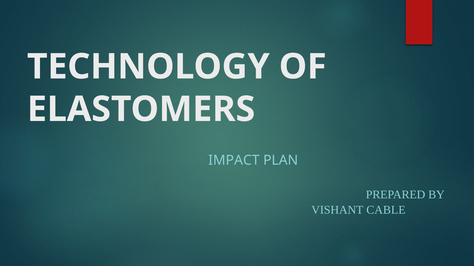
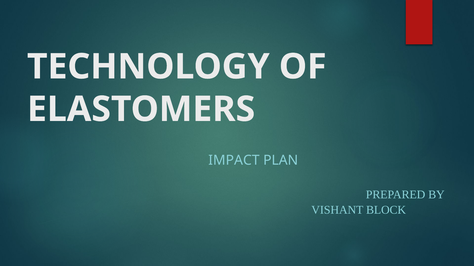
CABLE: CABLE -> BLOCK
